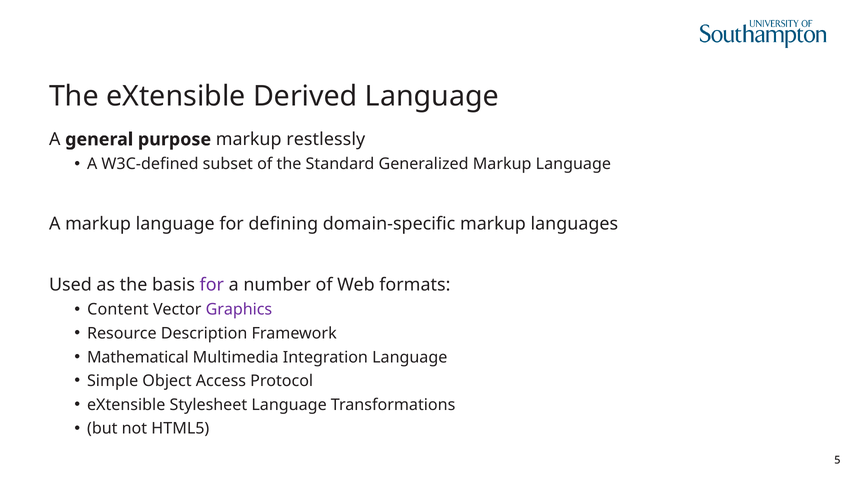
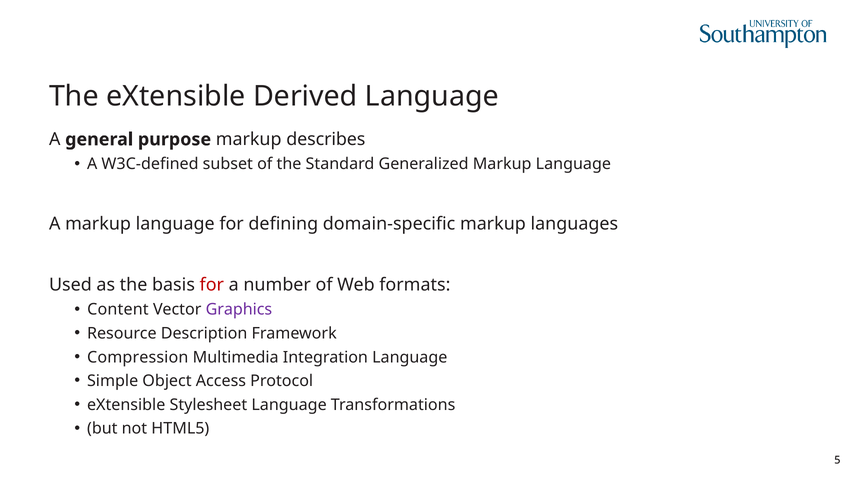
restlessly: restlessly -> describes
for at (212, 285) colour: purple -> red
Mathematical: Mathematical -> Compression
